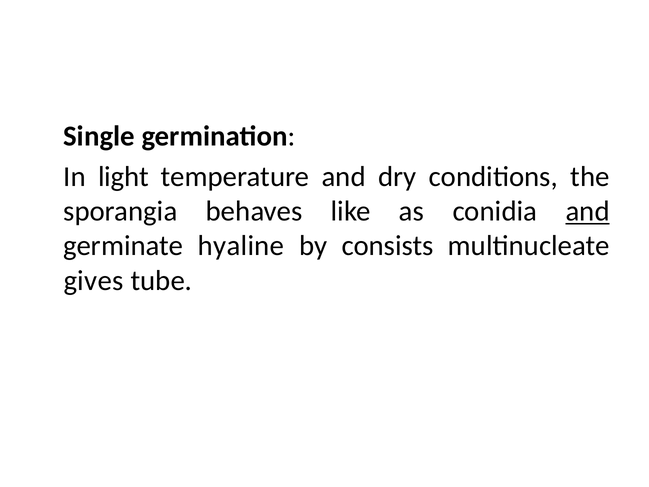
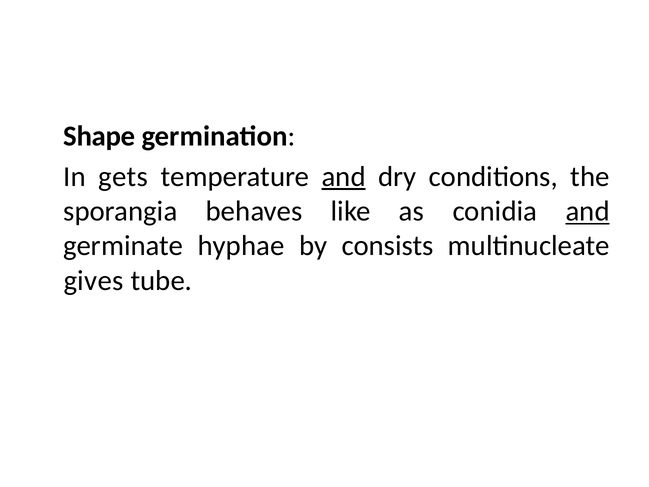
Single: Single -> Shape
light: light -> gets
and at (344, 177) underline: none -> present
hyaline: hyaline -> hyphae
